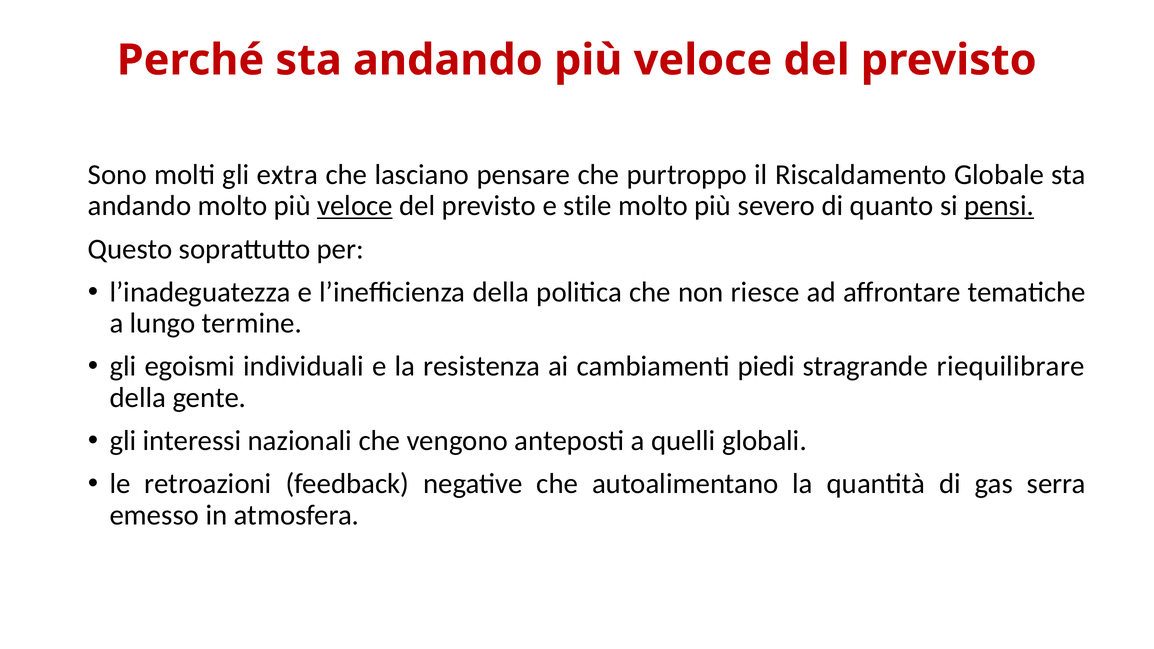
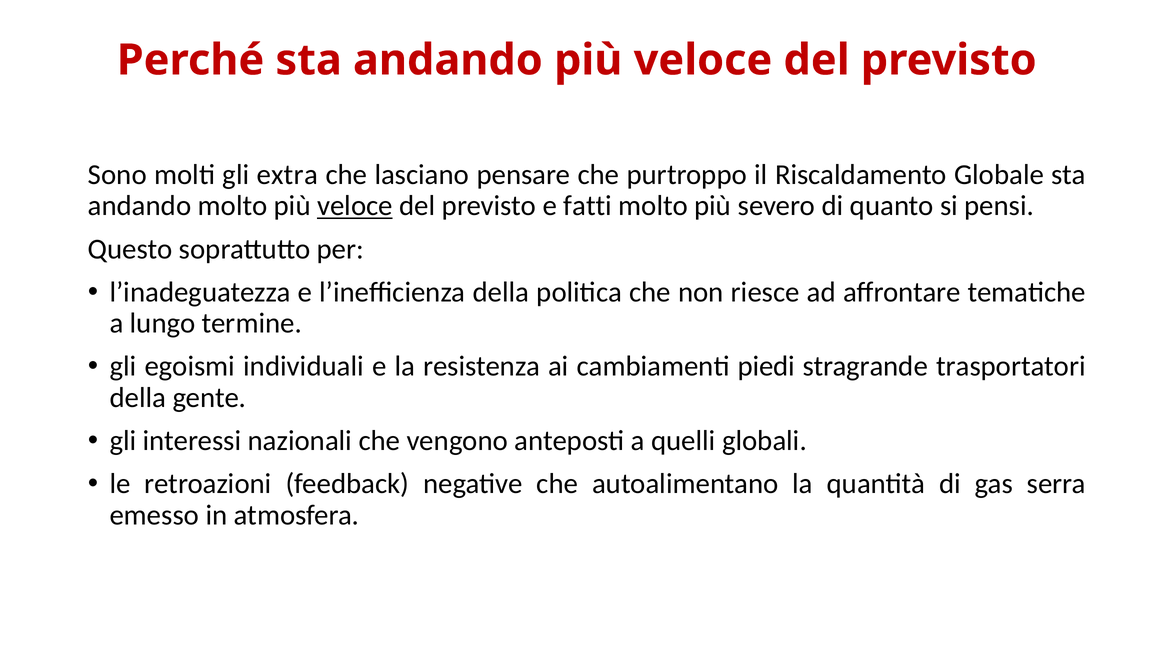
stile: stile -> fatti
pensi underline: present -> none
riequilibrare: riequilibrare -> trasportatori
